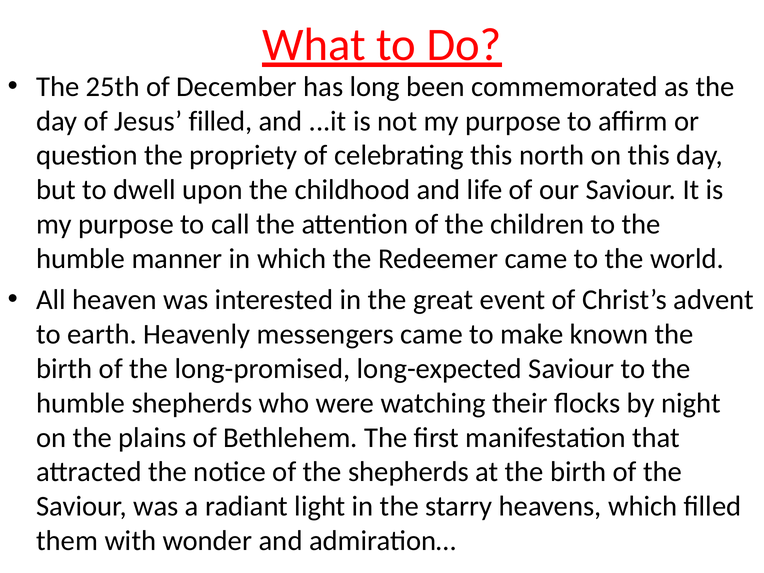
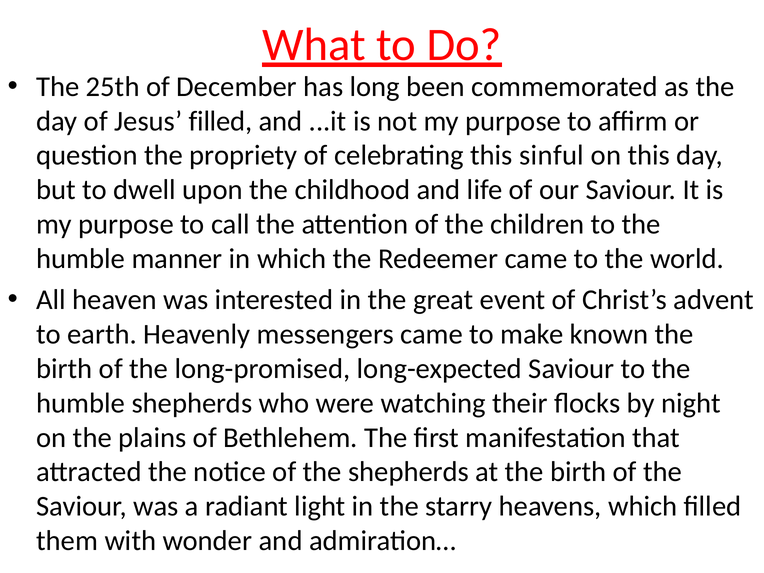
north: north -> sinful
